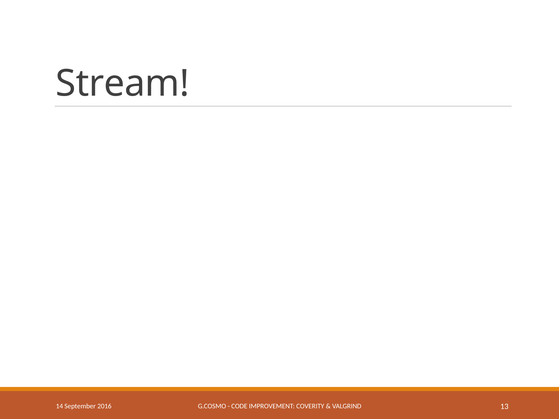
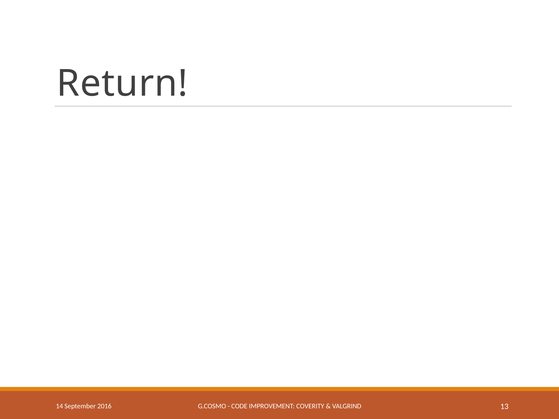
Stream: Stream -> Return
